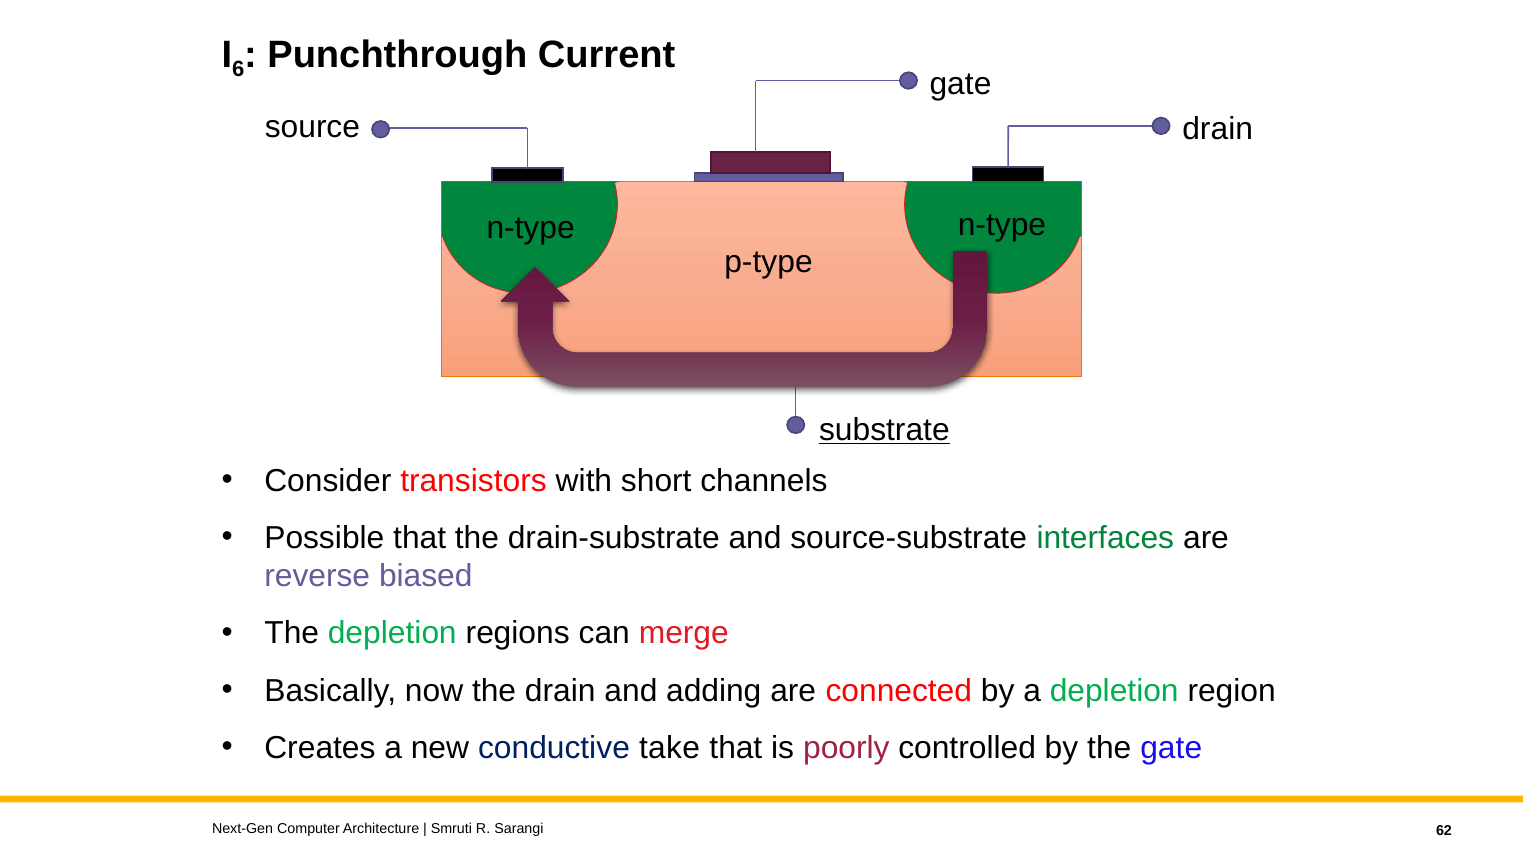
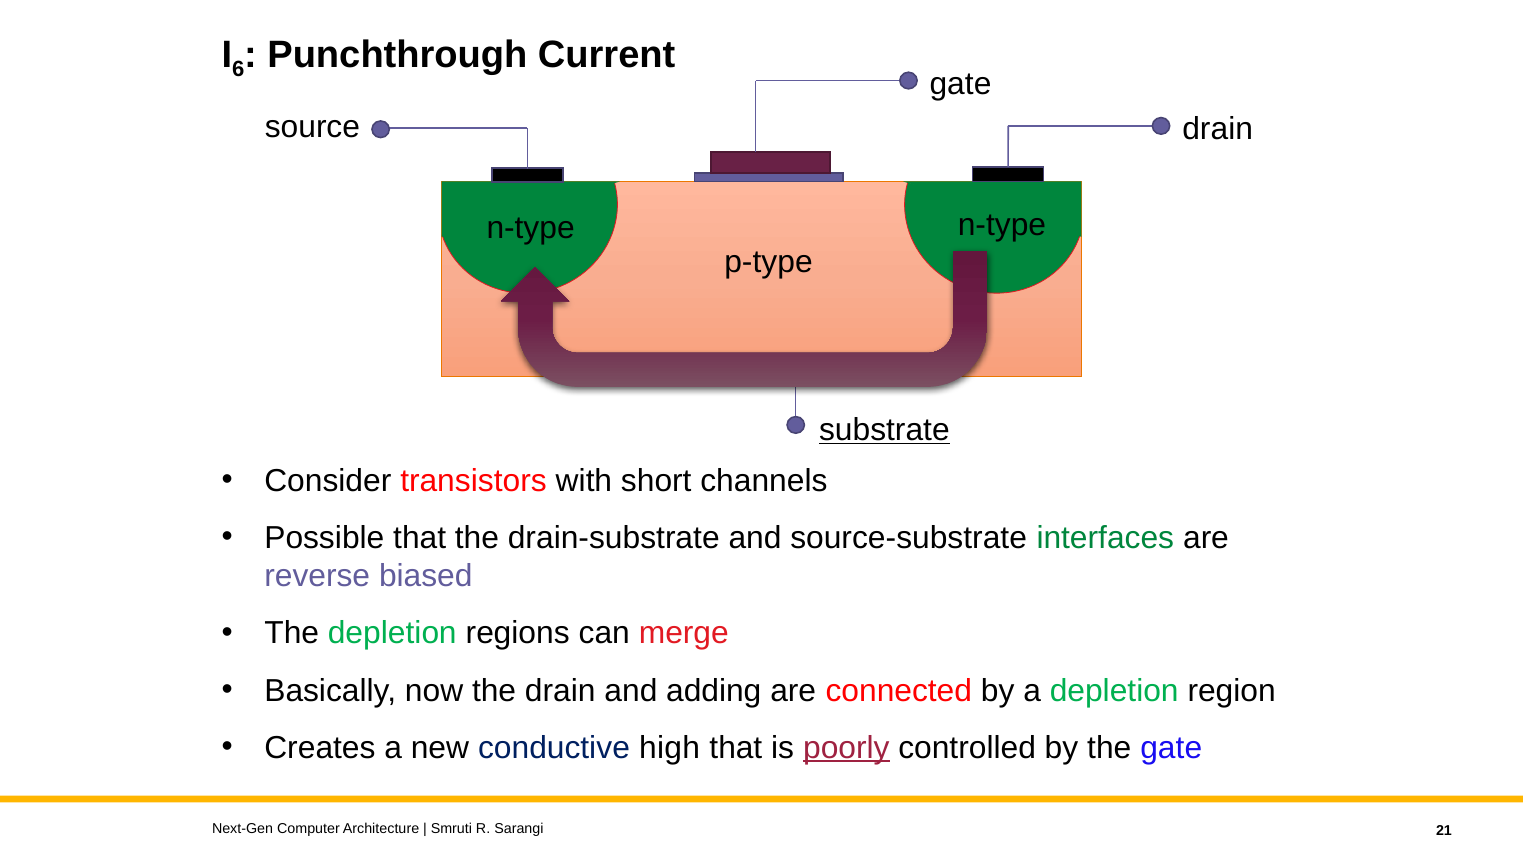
take: take -> high
poorly underline: none -> present
62: 62 -> 21
